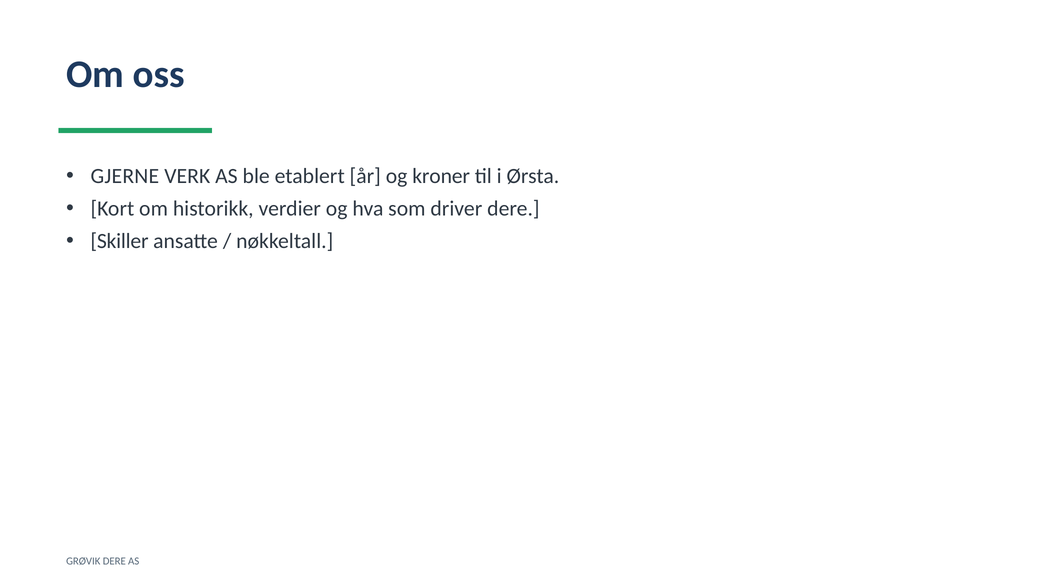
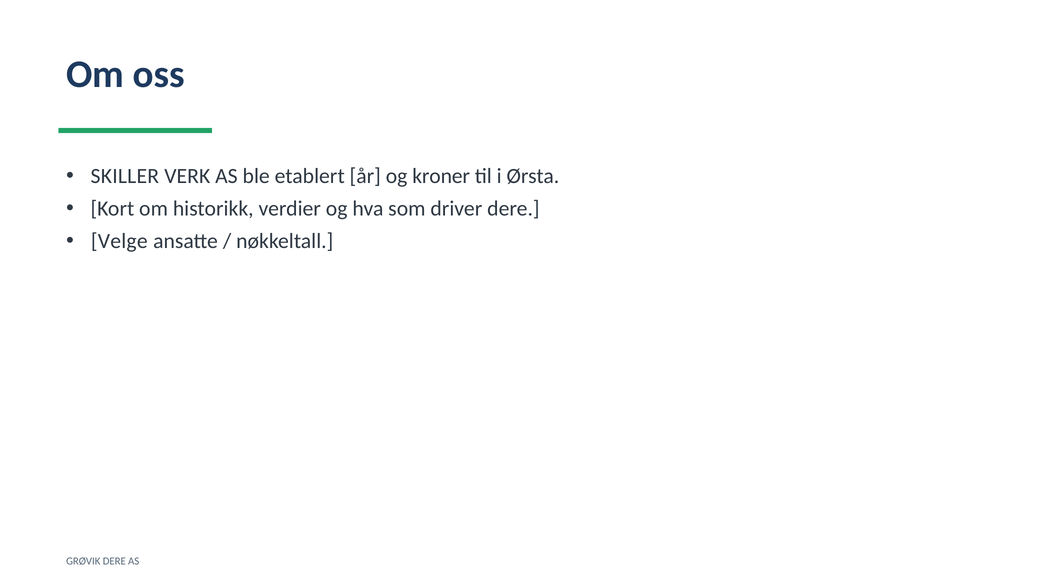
GJERNE: GJERNE -> SKILLER
Skiller: Skiller -> Velge
